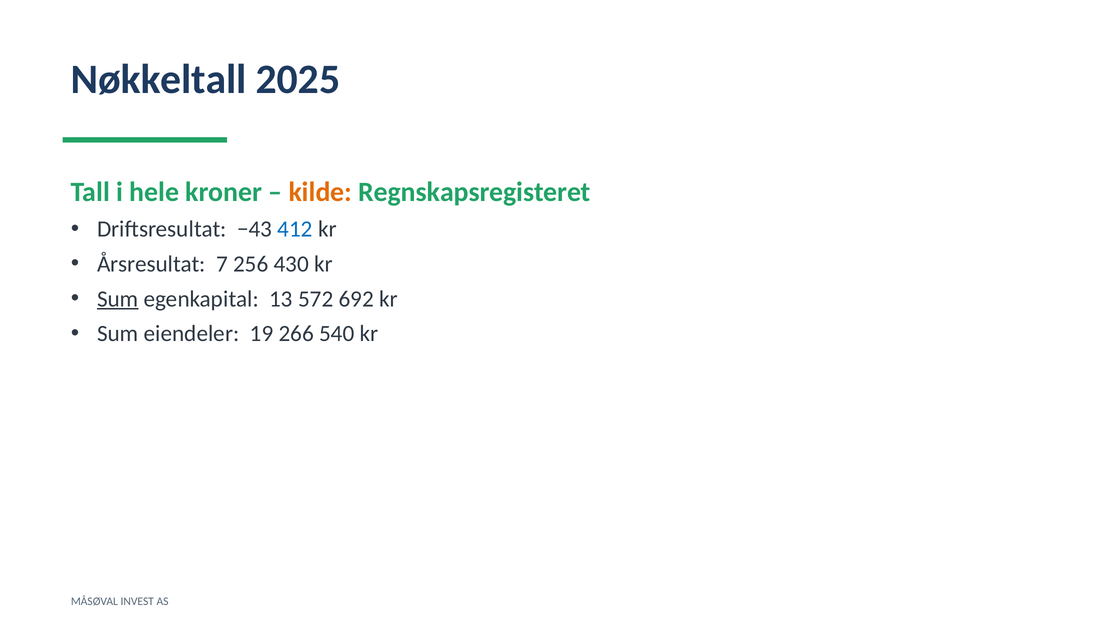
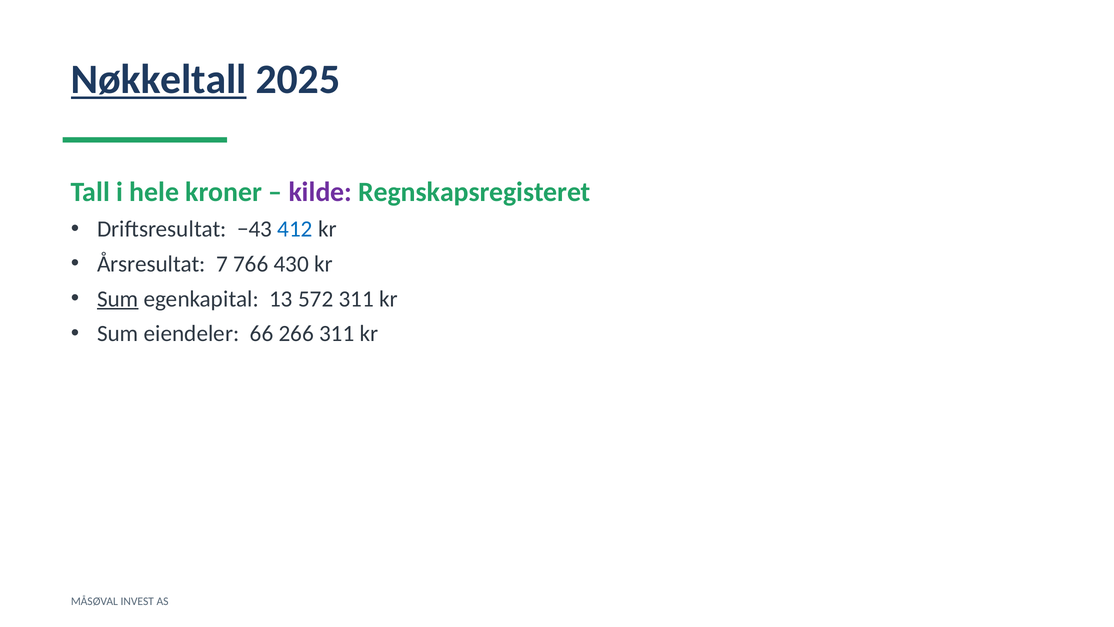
Nøkkeltall underline: none -> present
kilde colour: orange -> purple
256: 256 -> 766
572 692: 692 -> 311
19: 19 -> 66
266 540: 540 -> 311
